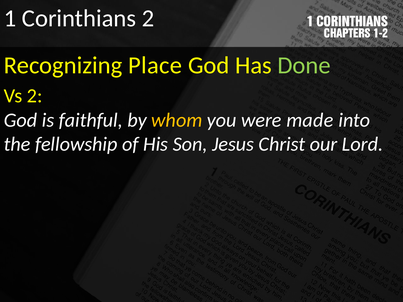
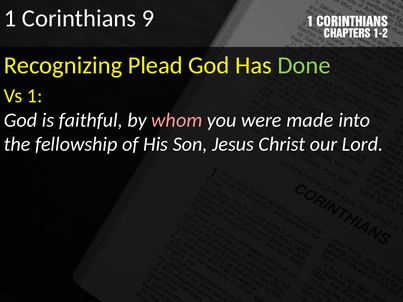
Corinthians 2: 2 -> 9
Place: Place -> Plead
Vs 2: 2 -> 1
whom colour: yellow -> pink
